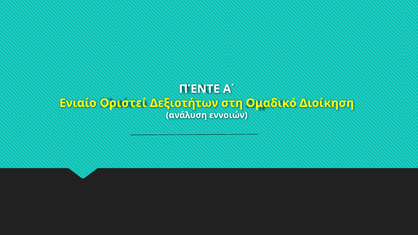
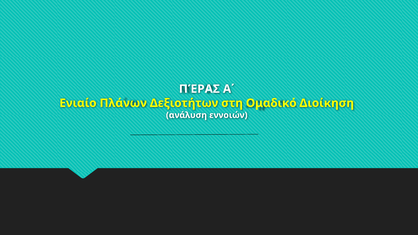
ΠΈΝΤΕ: ΠΈΝΤΕ -> ΠΈΡΑΣ
Οριστεί: Οριστεί -> Πλάνων
